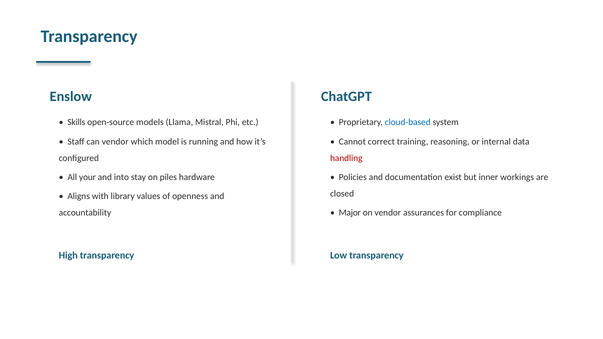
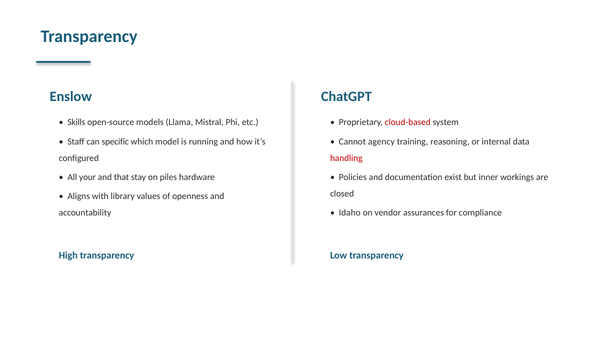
cloud-based colour: blue -> red
can vendor: vendor -> specific
correct: correct -> agency
into: into -> that
Major: Major -> Idaho
